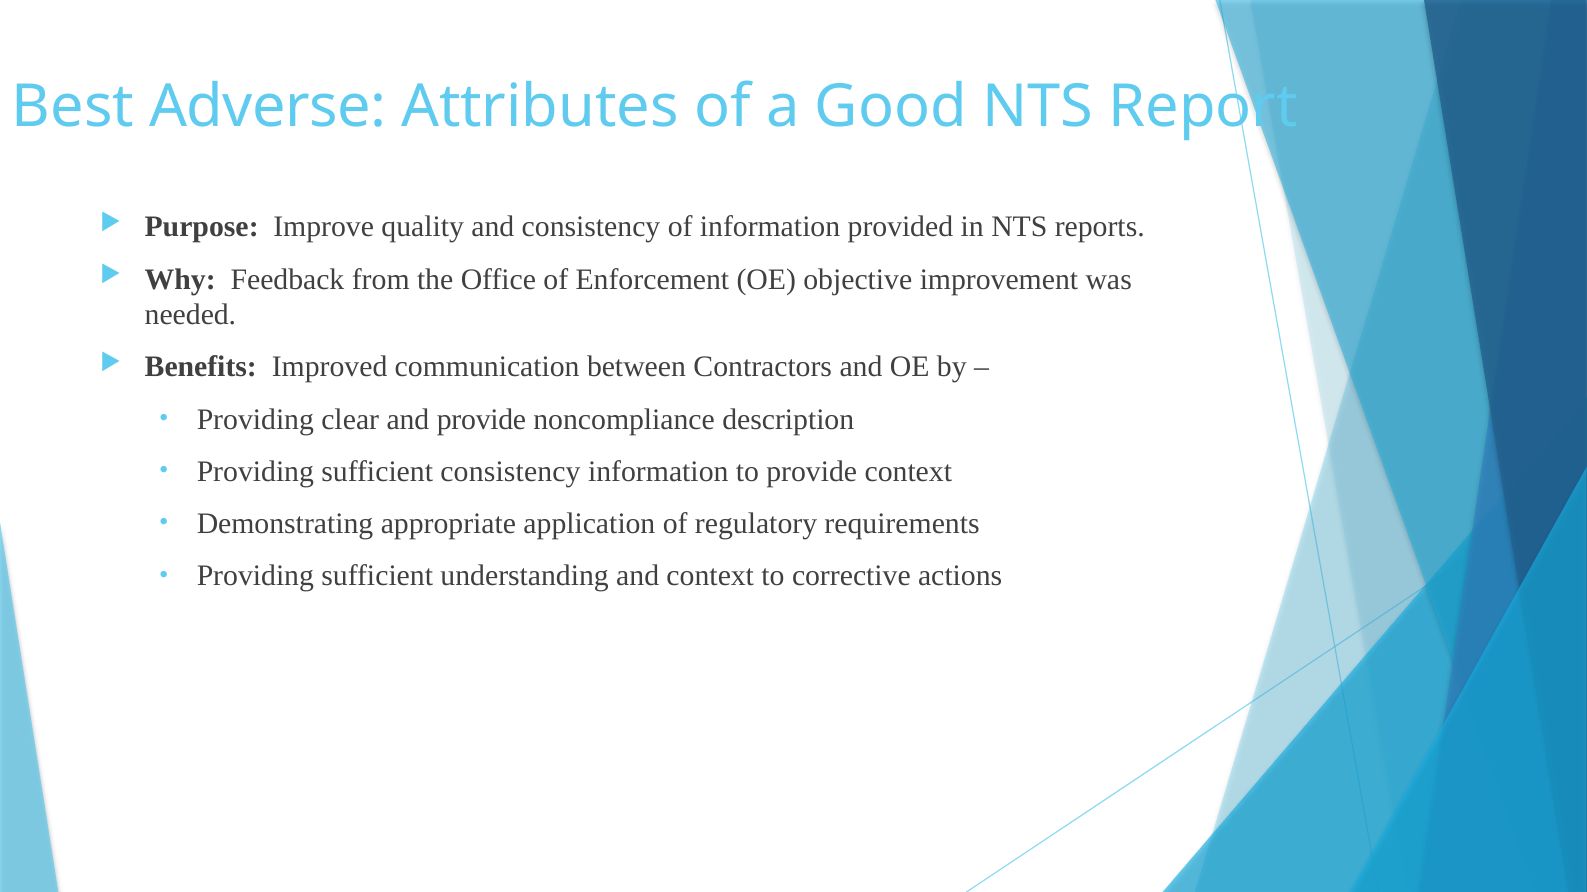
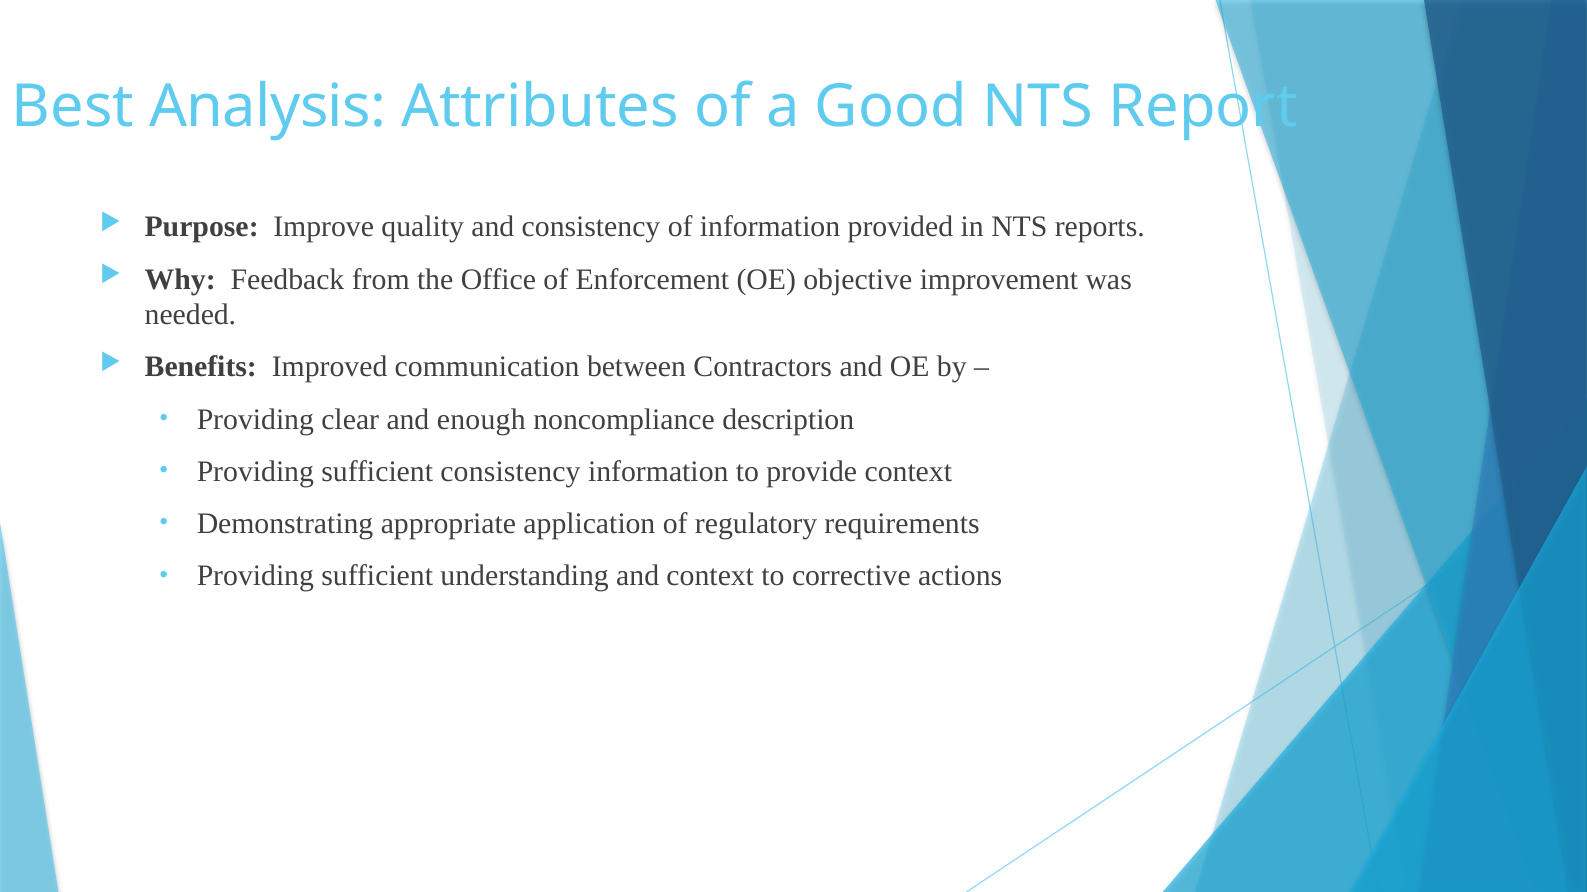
Adverse: Adverse -> Analysis
and provide: provide -> enough
